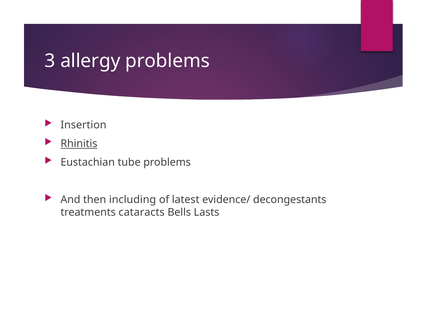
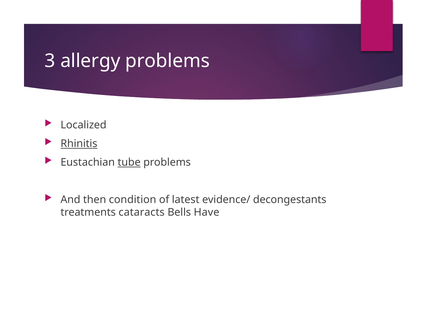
Insertion: Insertion -> Localized
tube underline: none -> present
including: including -> condition
Lasts: Lasts -> Have
